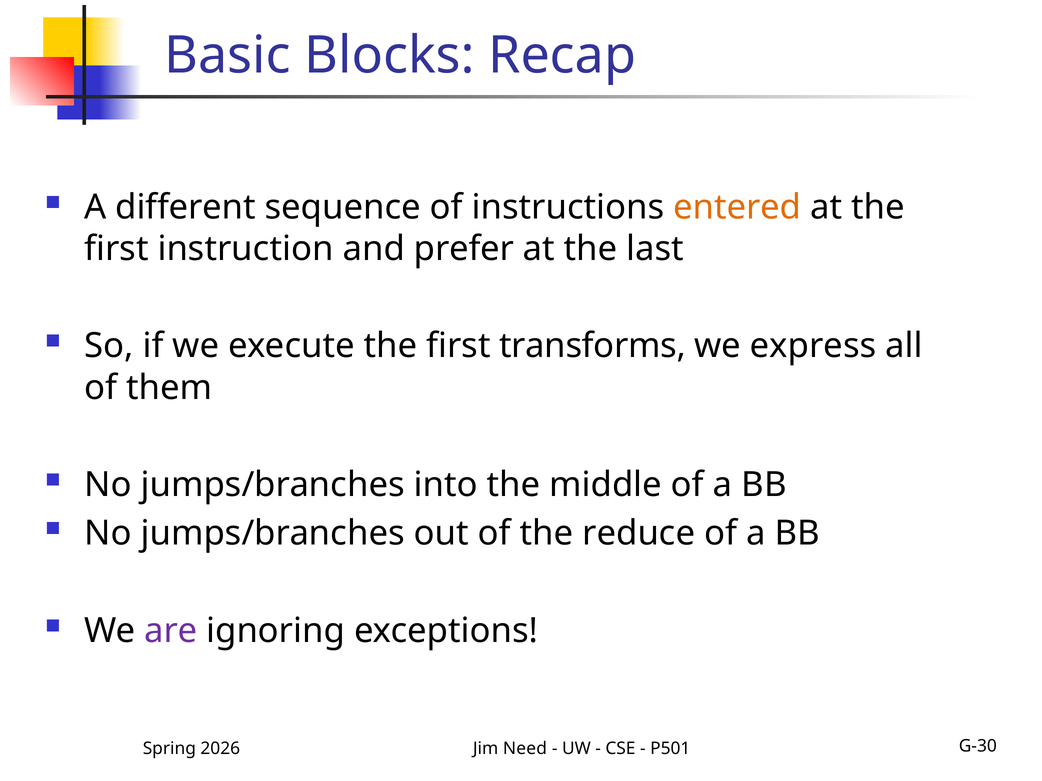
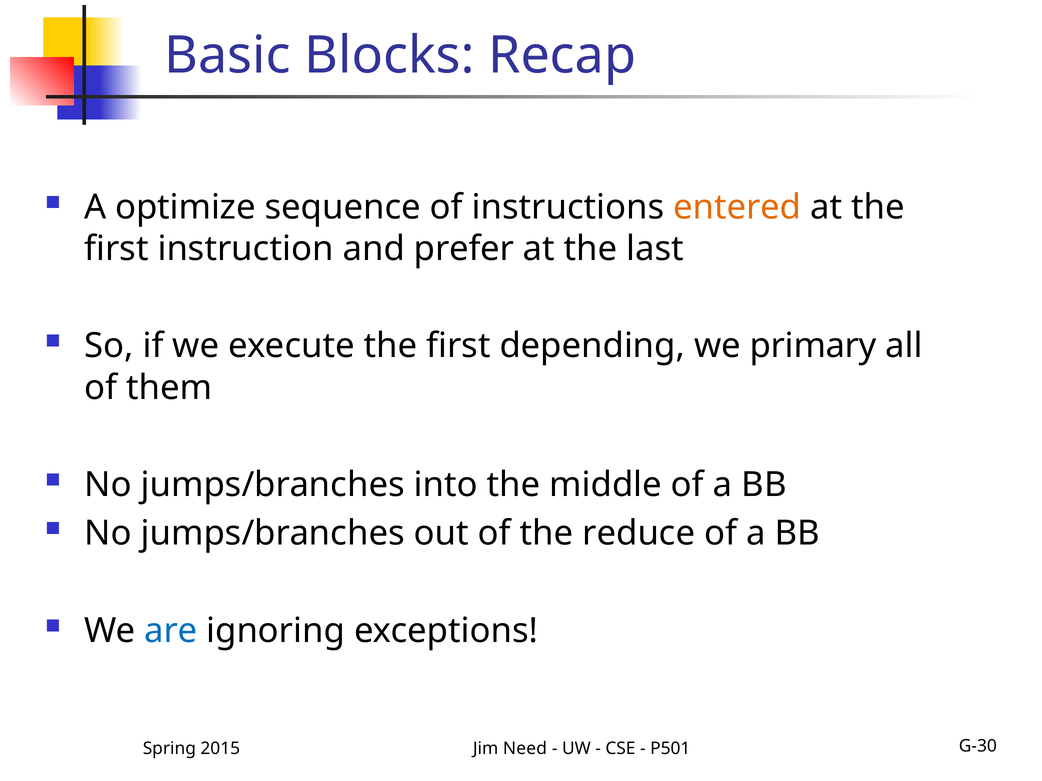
different: different -> optimize
transforms: transforms -> depending
express: express -> primary
are colour: purple -> blue
2026: 2026 -> 2015
